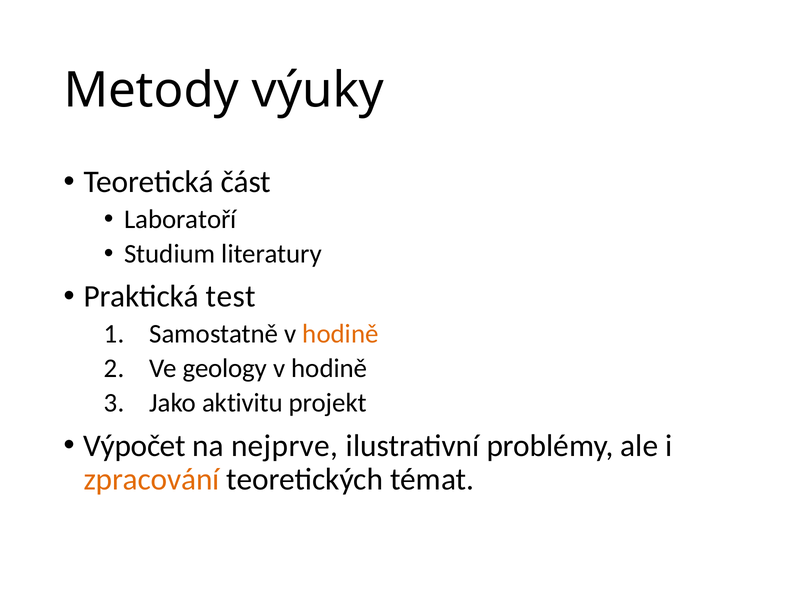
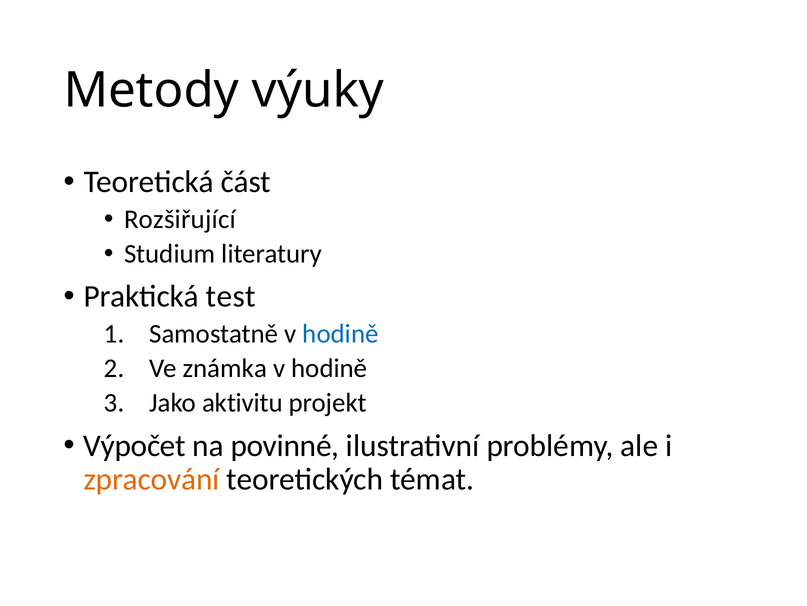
Laboratoří: Laboratoří -> Rozšiřující
hodině at (341, 333) colour: orange -> blue
geology: geology -> známka
nejprve: nejprve -> povinné
